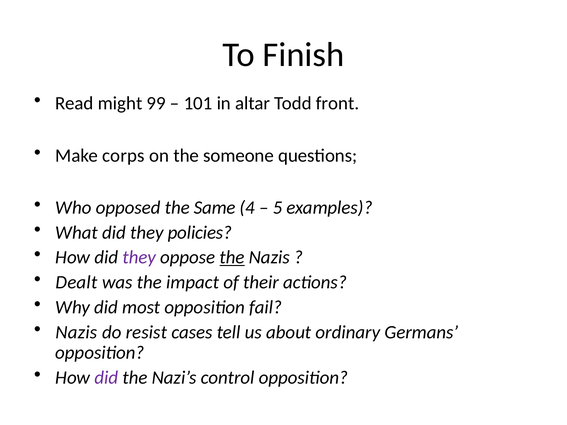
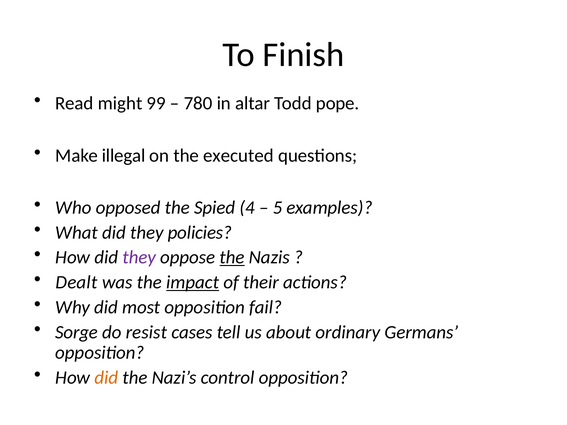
101: 101 -> 780
front: front -> pope
corps: corps -> illegal
someone: someone -> executed
Same: Same -> Spied
impact underline: none -> present
Nazis at (76, 332): Nazis -> Sorge
did at (106, 378) colour: purple -> orange
